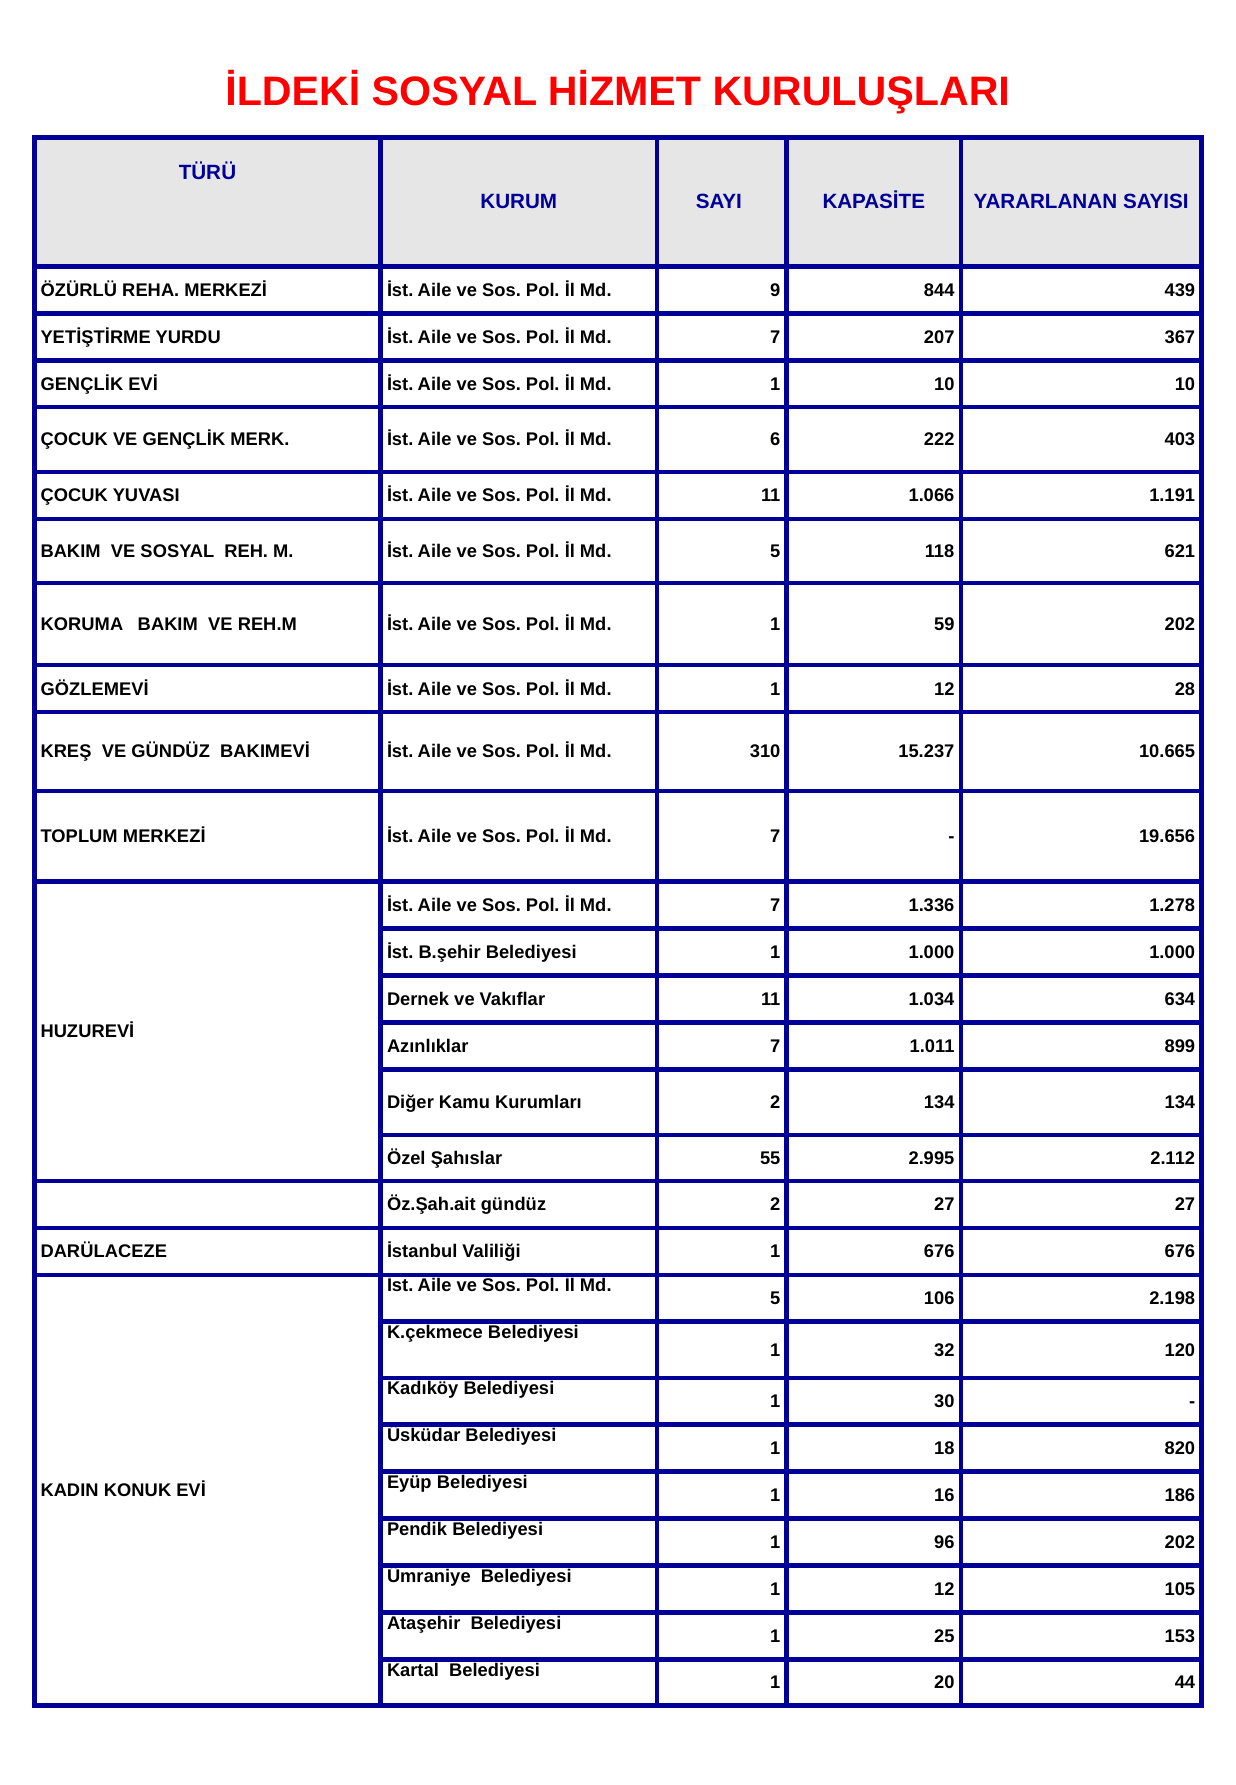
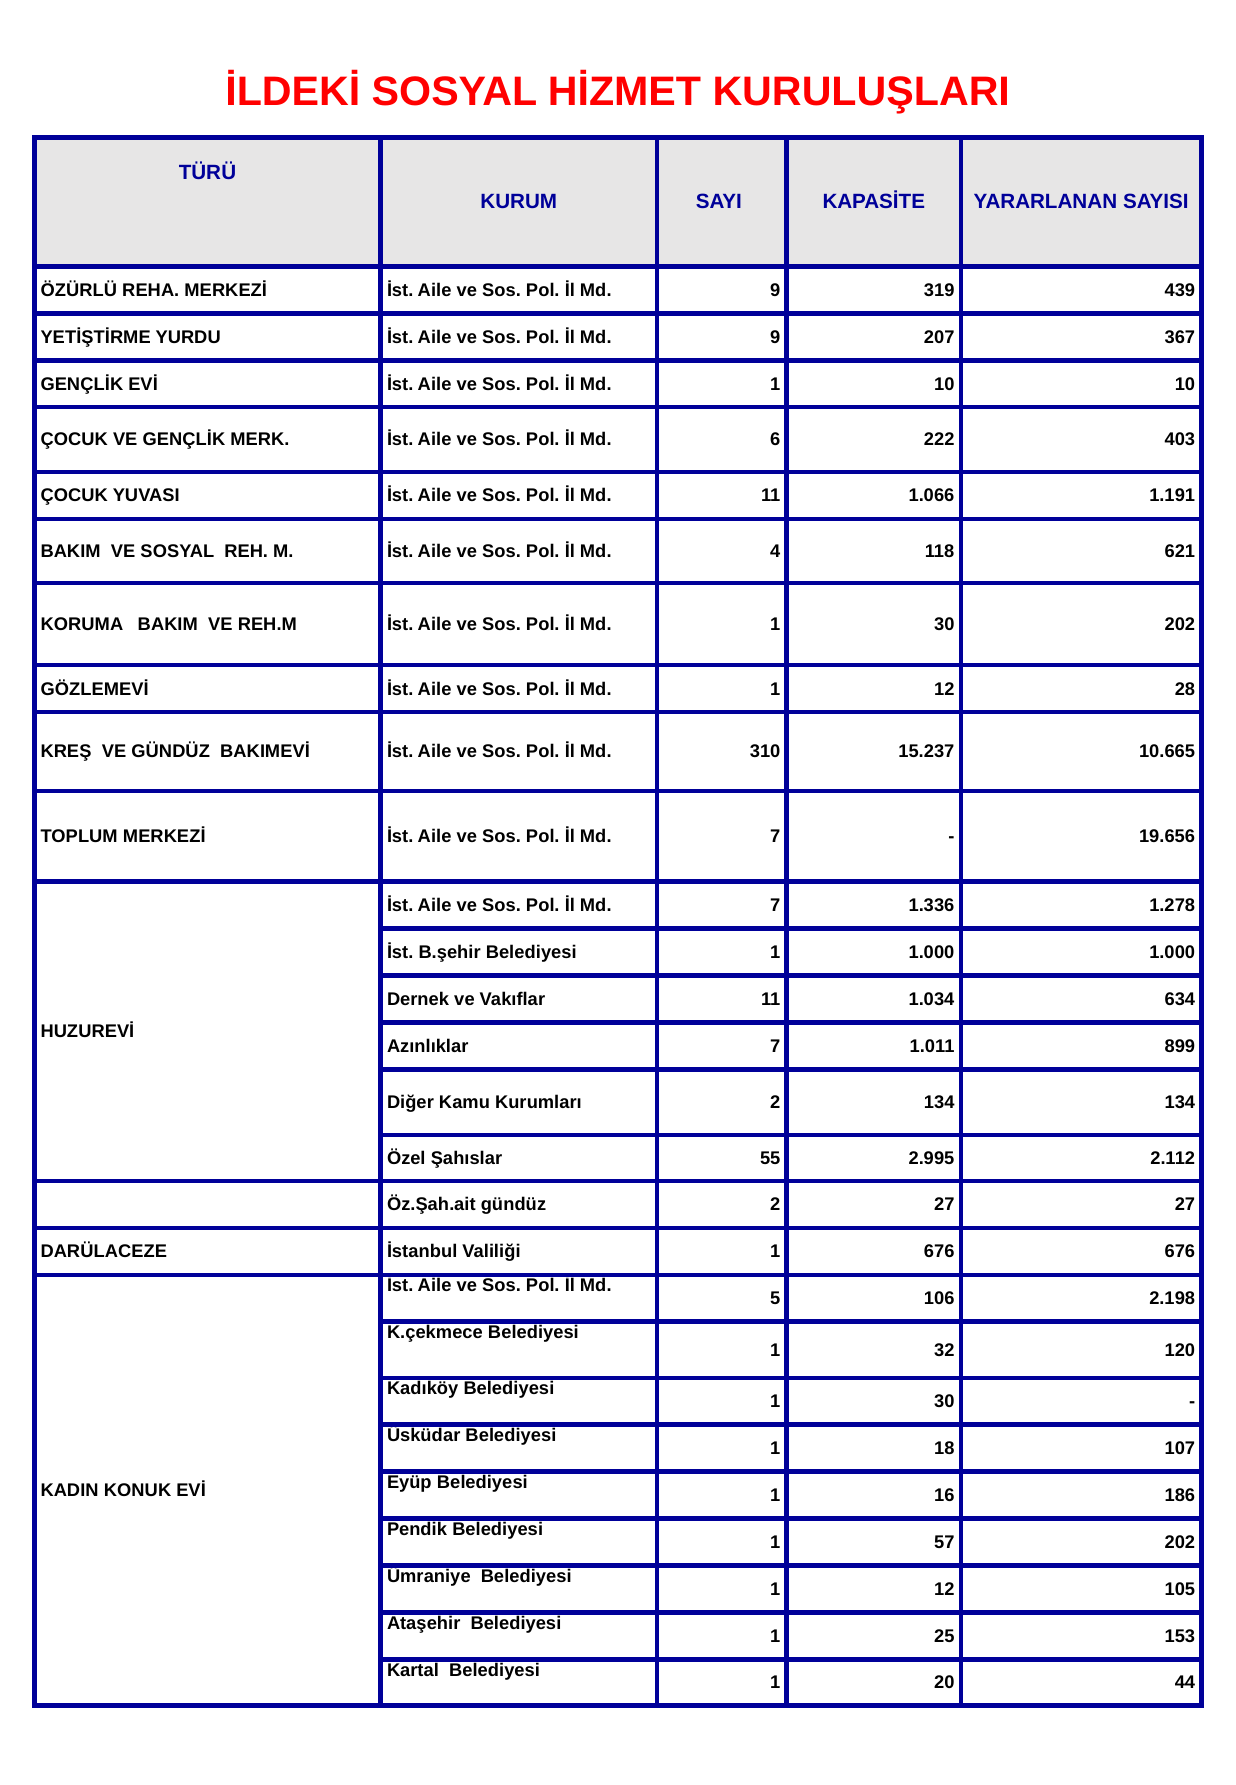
844: 844 -> 319
7 at (775, 337): 7 -> 9
5 at (775, 551): 5 -> 4
Md 1 59: 59 -> 30
820: 820 -> 107
96: 96 -> 57
